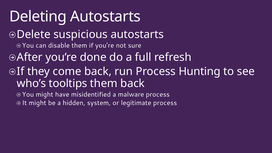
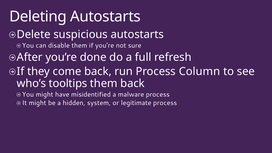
Hunting: Hunting -> Column
